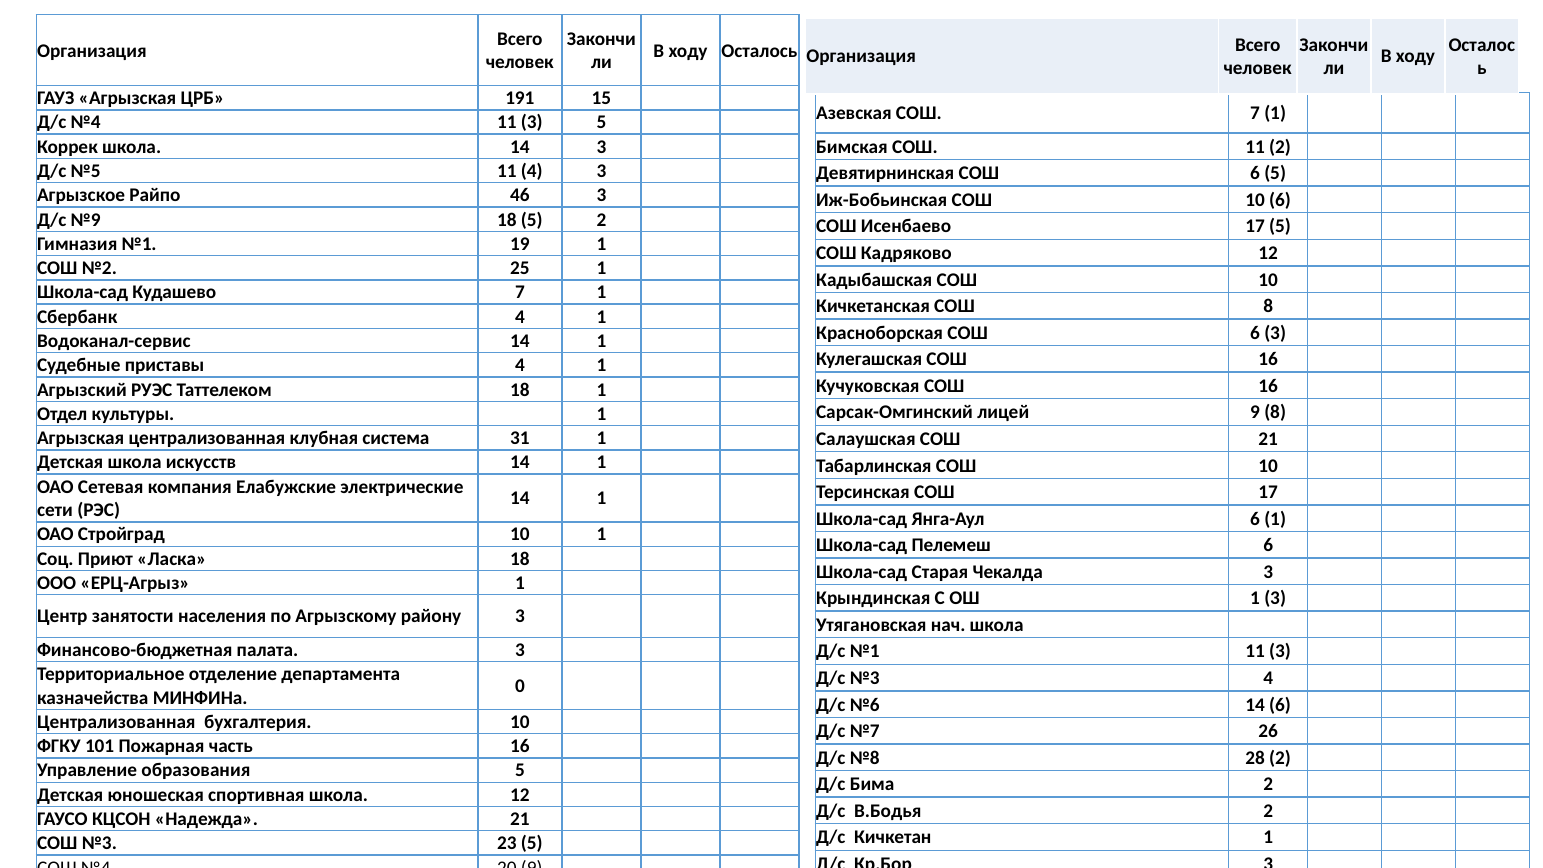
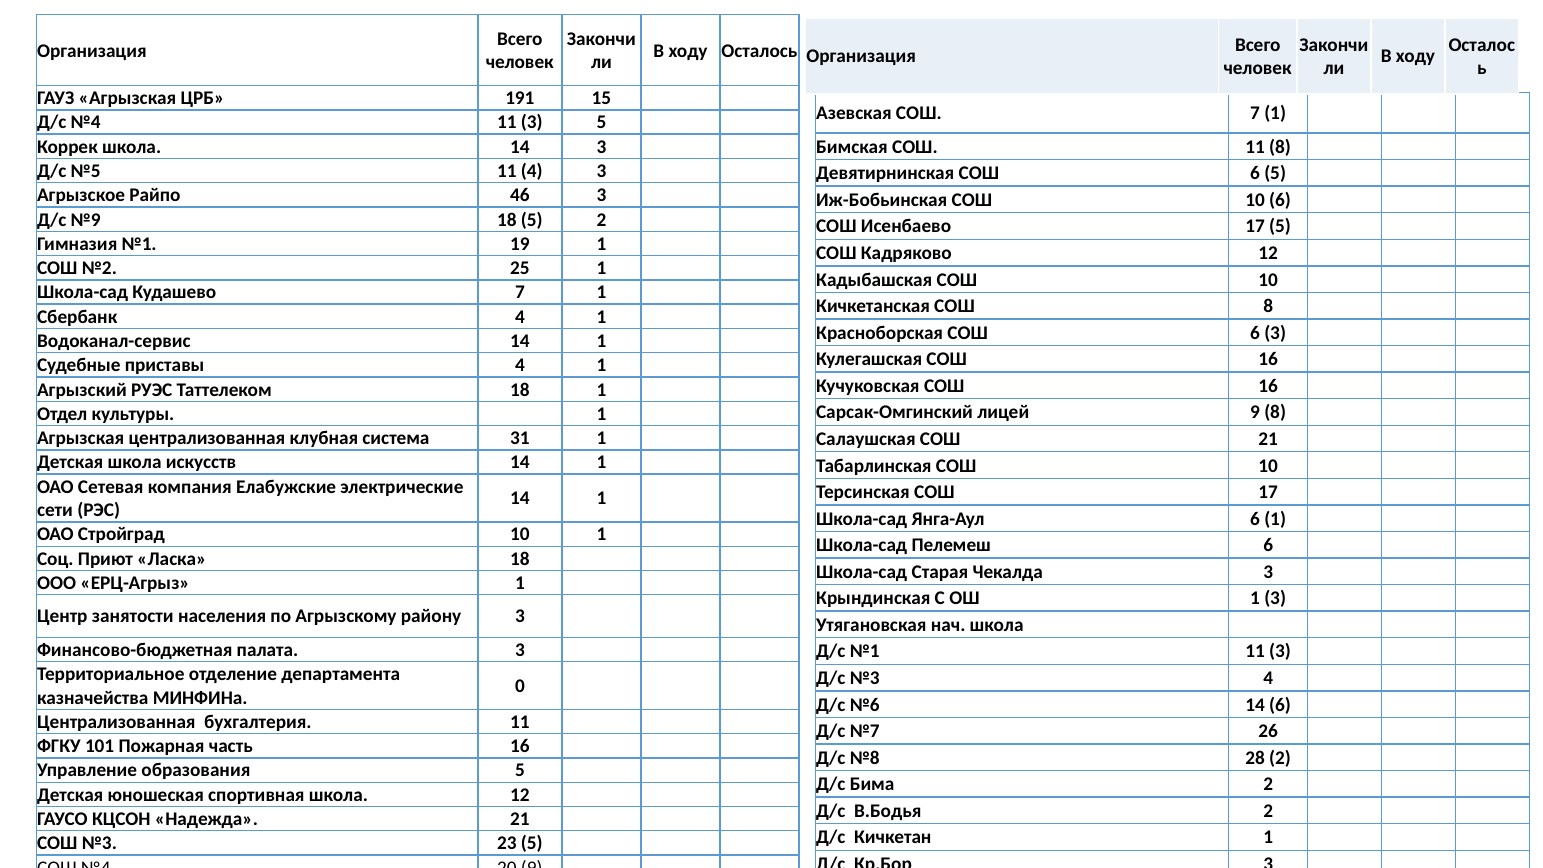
11 2: 2 -> 8
бухгалтерия 10: 10 -> 11
